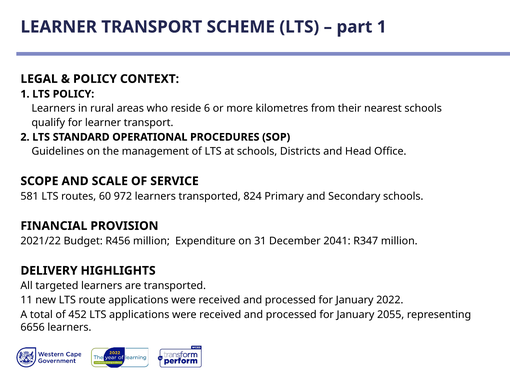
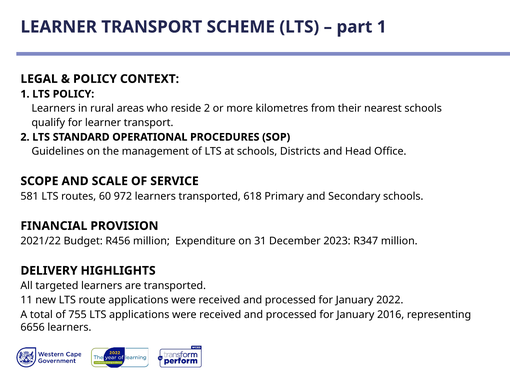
reside 6: 6 -> 2
824: 824 -> 618
2041: 2041 -> 2023
452: 452 -> 755
2055: 2055 -> 2016
